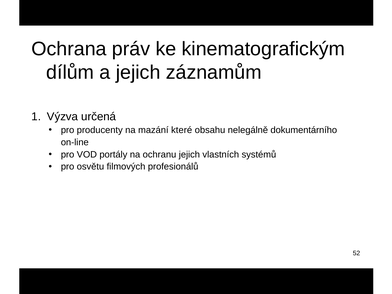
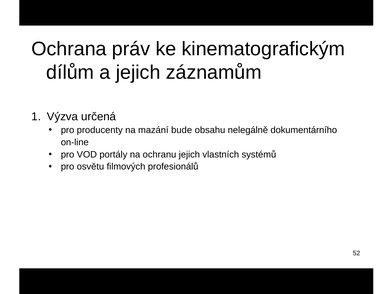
které: které -> bude
